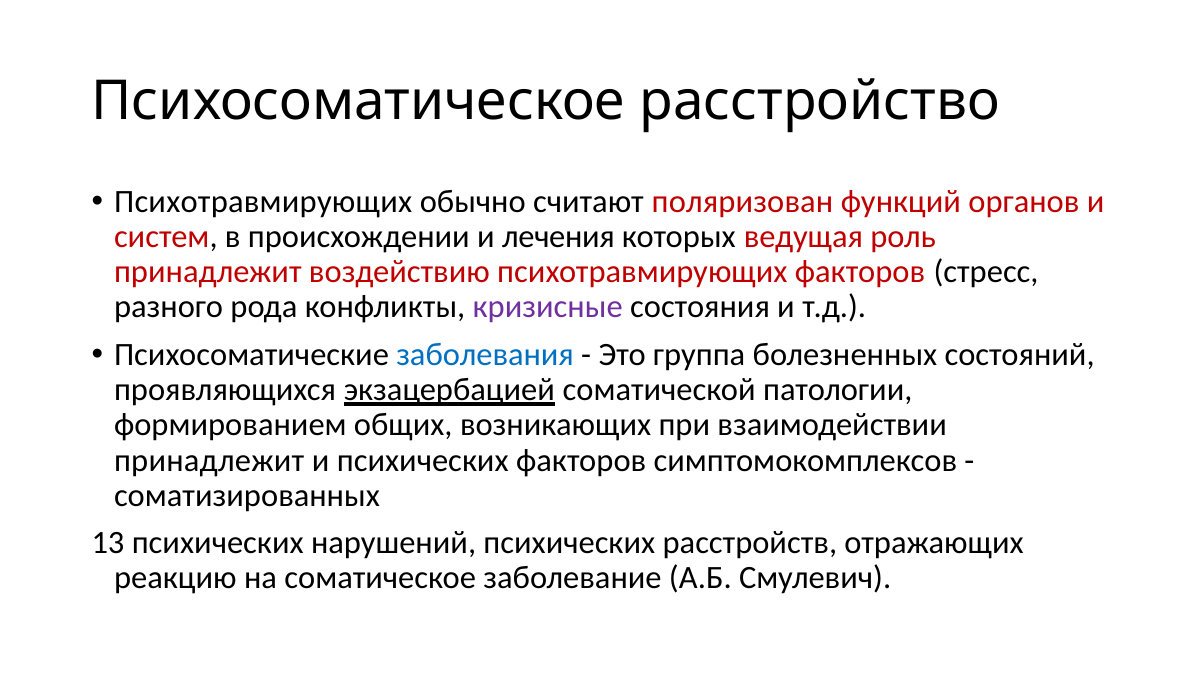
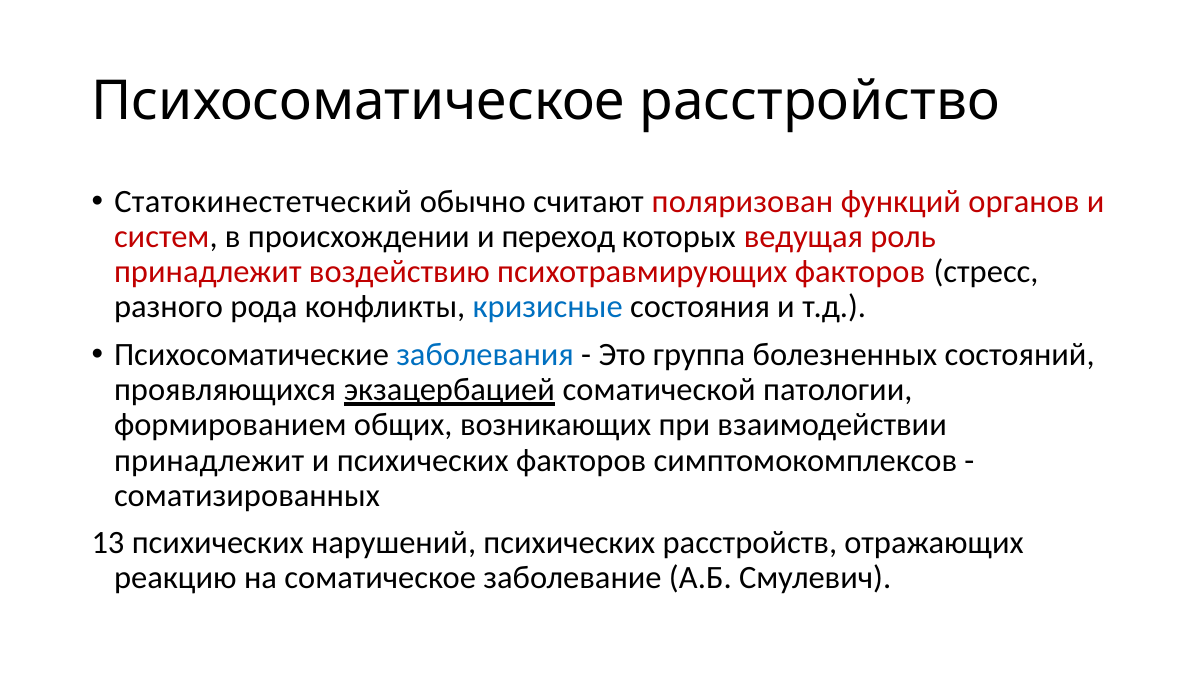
Психотравмирующих at (263, 202): Психотравмирующих -> Статокинестетческий
лечения: лечения -> переход
кризисные colour: purple -> blue
